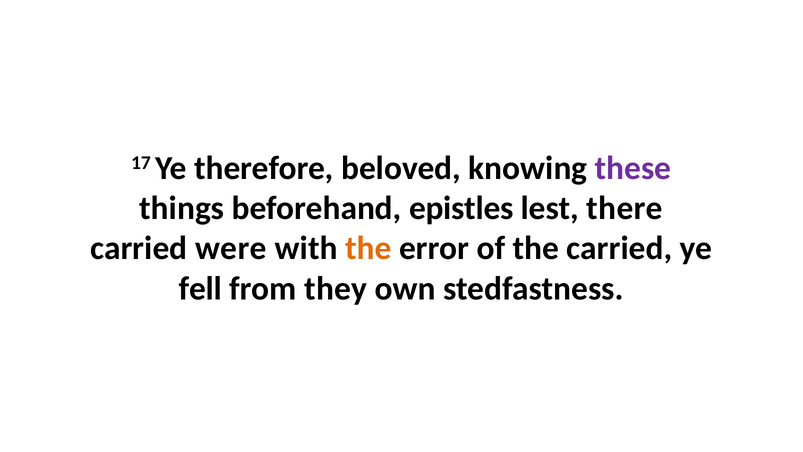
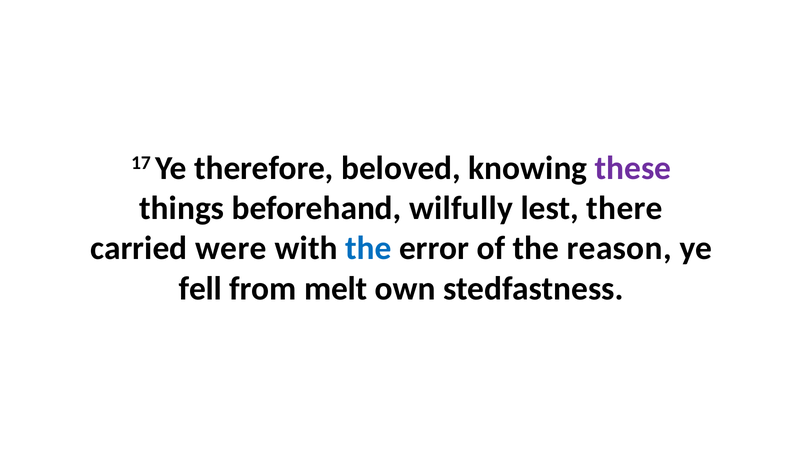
epistles: epistles -> wilfully
the at (368, 248) colour: orange -> blue
the carried: carried -> reason
they: they -> melt
